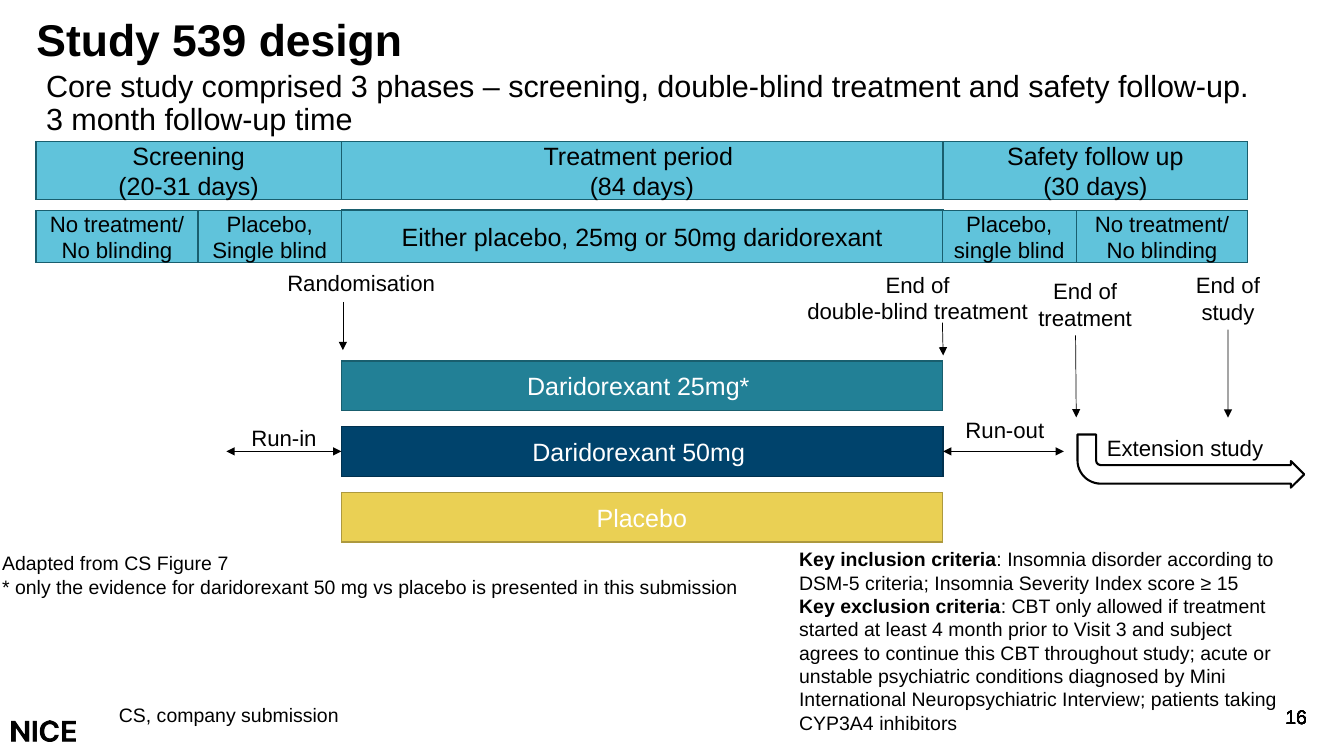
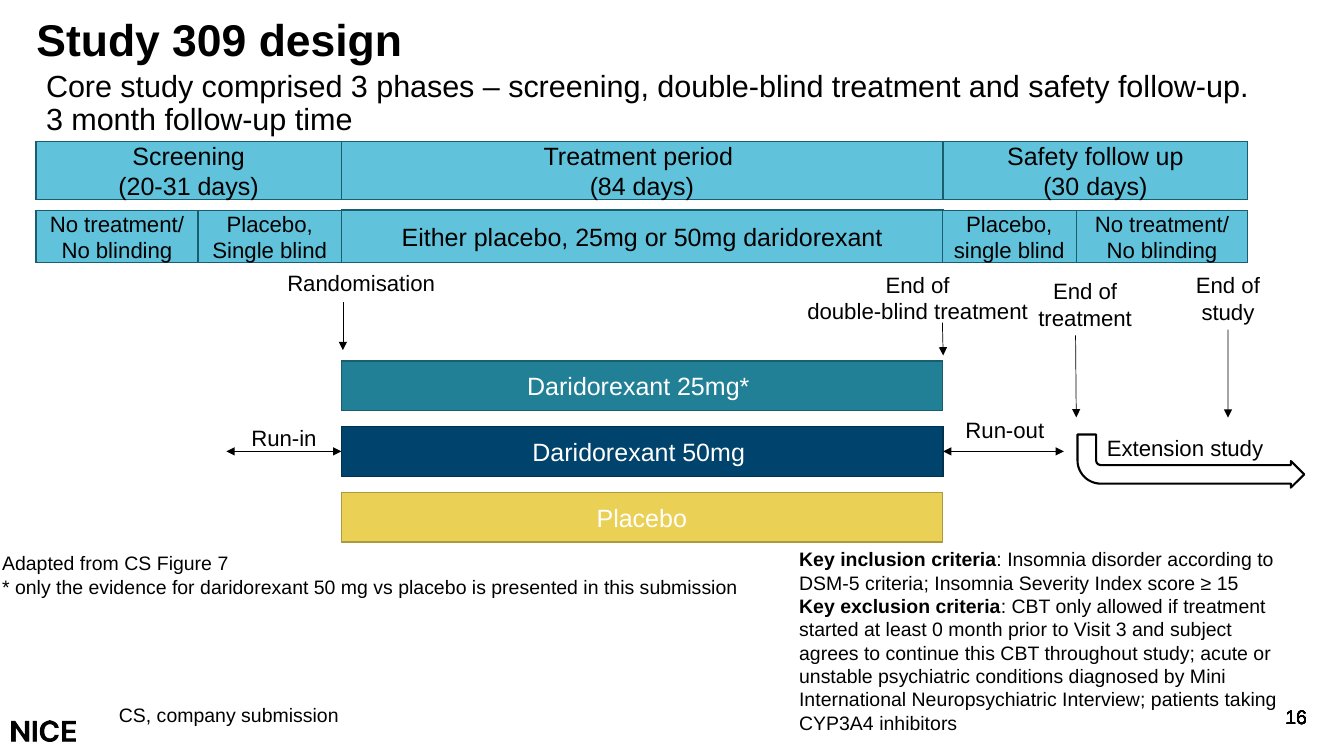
539: 539 -> 309
4: 4 -> 0
